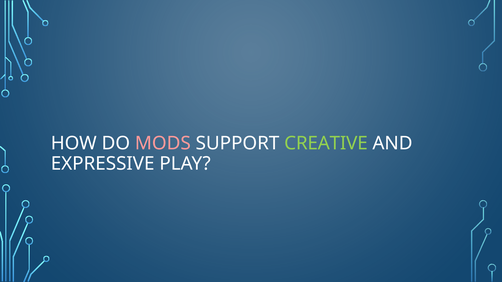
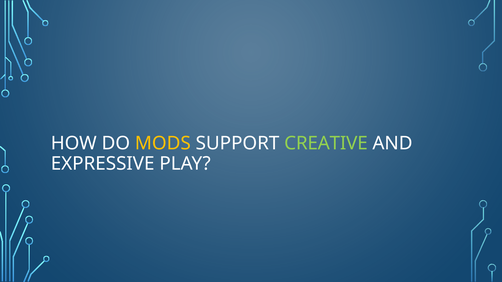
MODS colour: pink -> yellow
